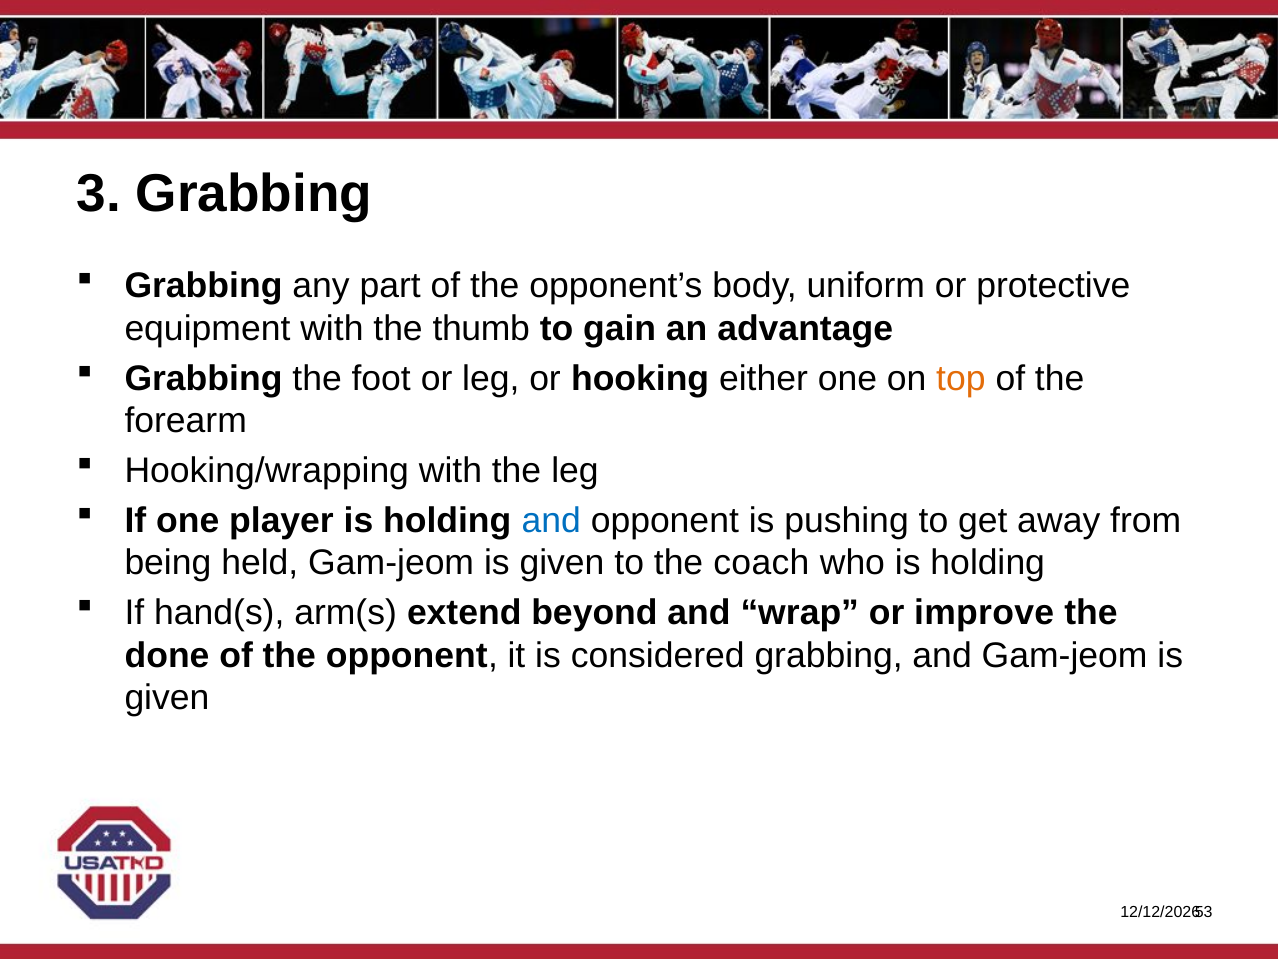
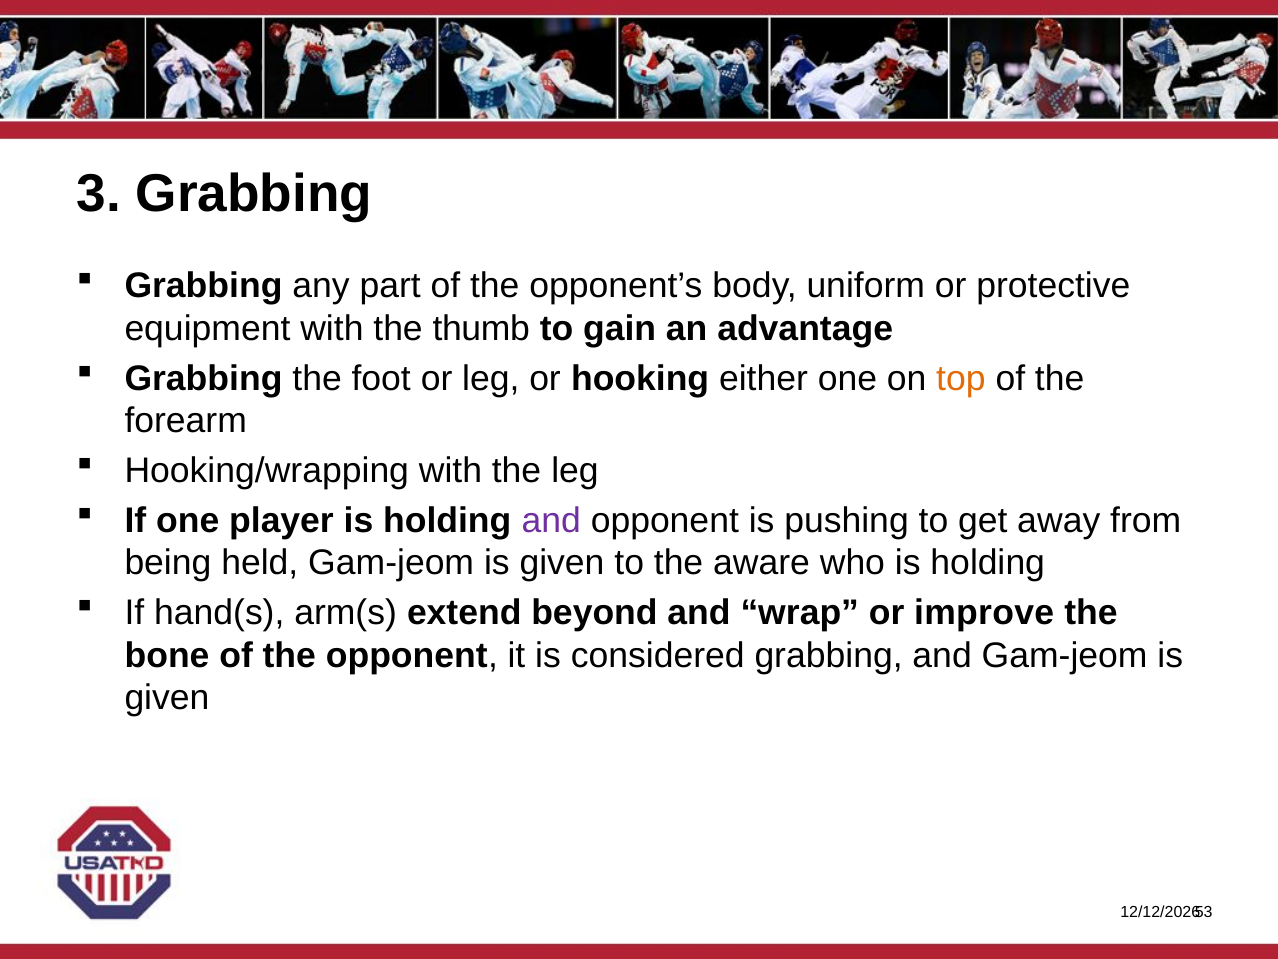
and at (551, 520) colour: blue -> purple
coach: coach -> aware
done: done -> bone
